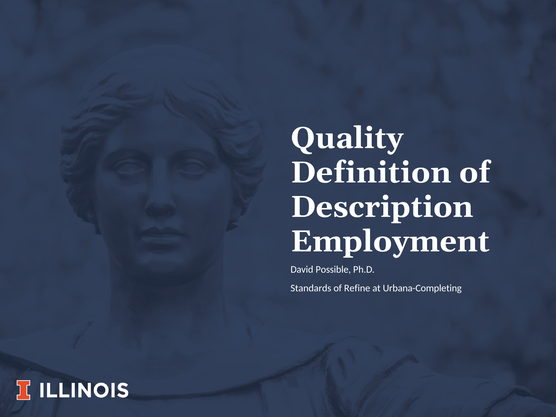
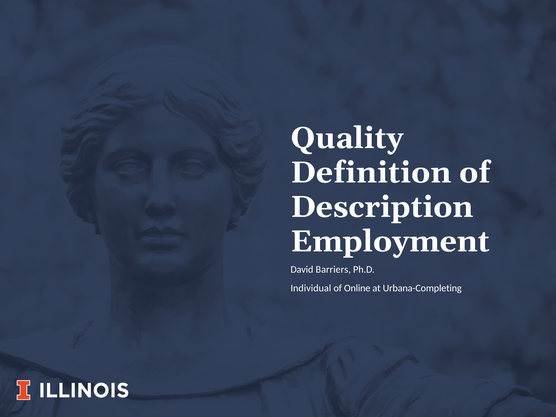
Possible: Possible -> Barriers
Standards: Standards -> Individual
Refine: Refine -> Online
